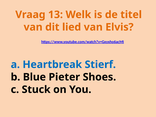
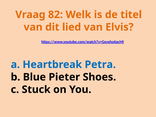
13: 13 -> 82
Stierf: Stierf -> Petra
